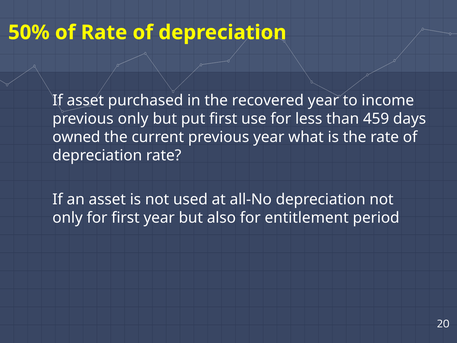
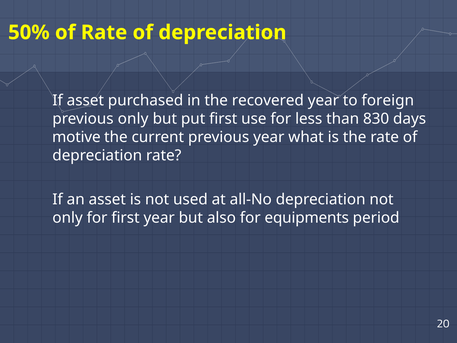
income: income -> foreign
459: 459 -> 830
owned: owned -> motive
entitlement: entitlement -> equipments
